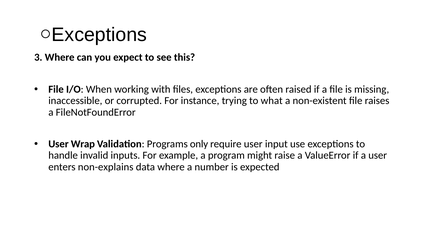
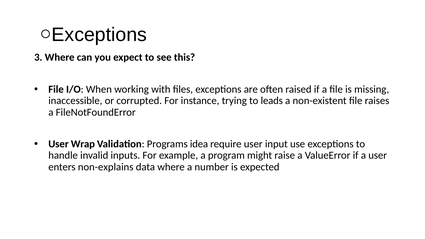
what: what -> leads
only: only -> idea
